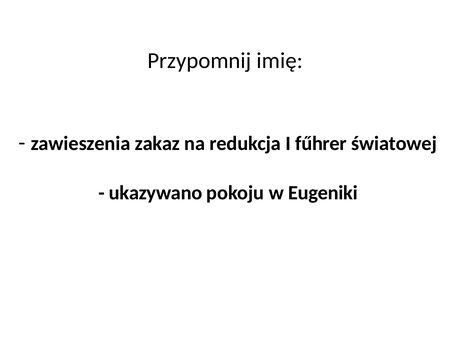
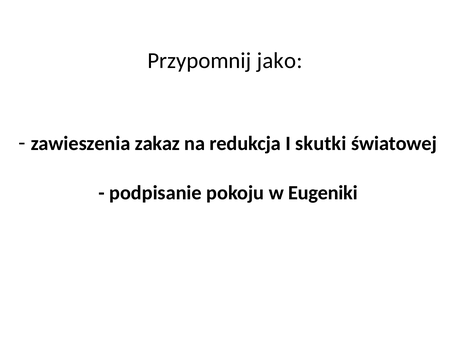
imię: imię -> jako
fűhrer: fűhrer -> skutki
ukazywano: ukazywano -> podpisanie
